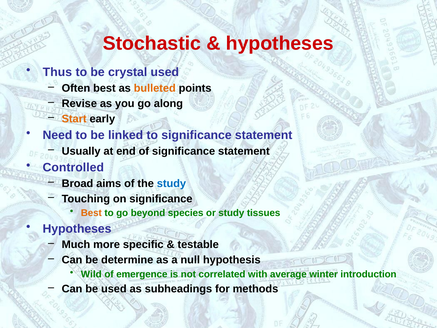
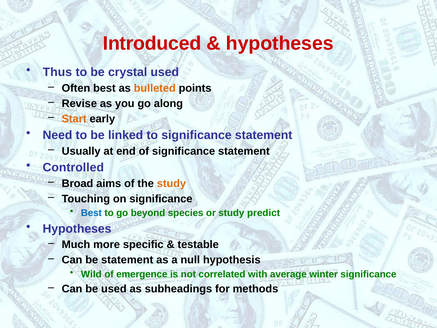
Stochastic: Stochastic -> Introduced
study at (171, 183) colour: blue -> orange
Best at (91, 213) colour: orange -> blue
tissues: tissues -> predict
be determine: determine -> statement
winter introduction: introduction -> significance
